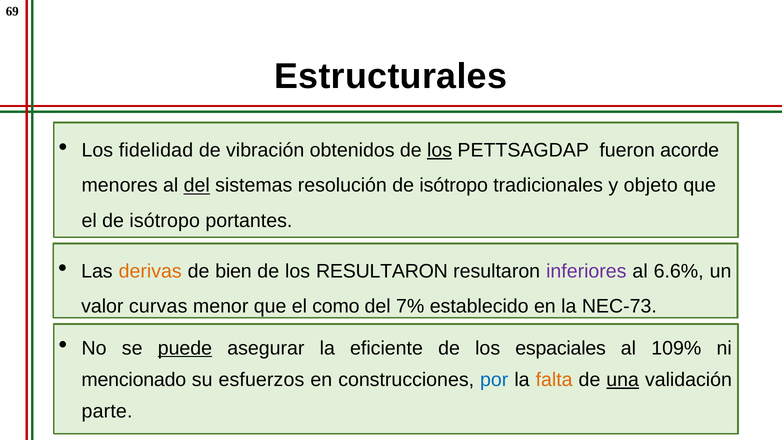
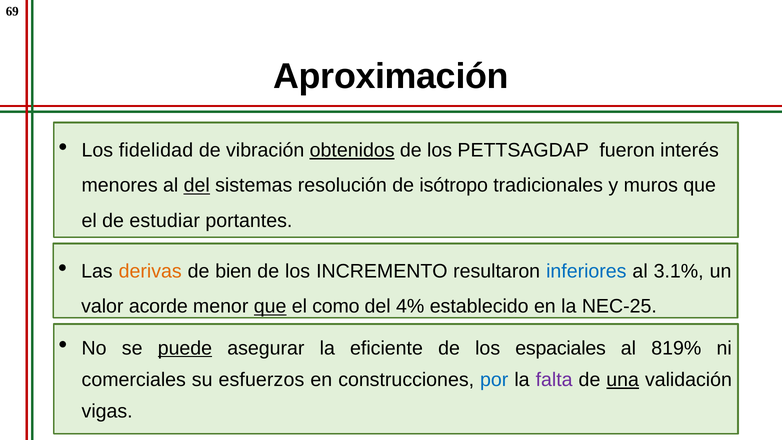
Estructurales: Estructurales -> Aproximación
obtenidos underline: none -> present
los at (440, 150) underline: present -> none
acorde: acorde -> interés
objeto: objeto -> muros
el de isótropo: isótropo -> estudiar
los RESULTARON: RESULTARON -> INCREMENTO
inferiores colour: purple -> blue
6.6%: 6.6% -> 3.1%
curvas: curvas -> acorde
que at (270, 306) underline: none -> present
7%: 7% -> 4%
NEC-73: NEC-73 -> NEC-25
109%: 109% -> 819%
mencionado: mencionado -> comerciales
falta colour: orange -> purple
parte: parte -> vigas
